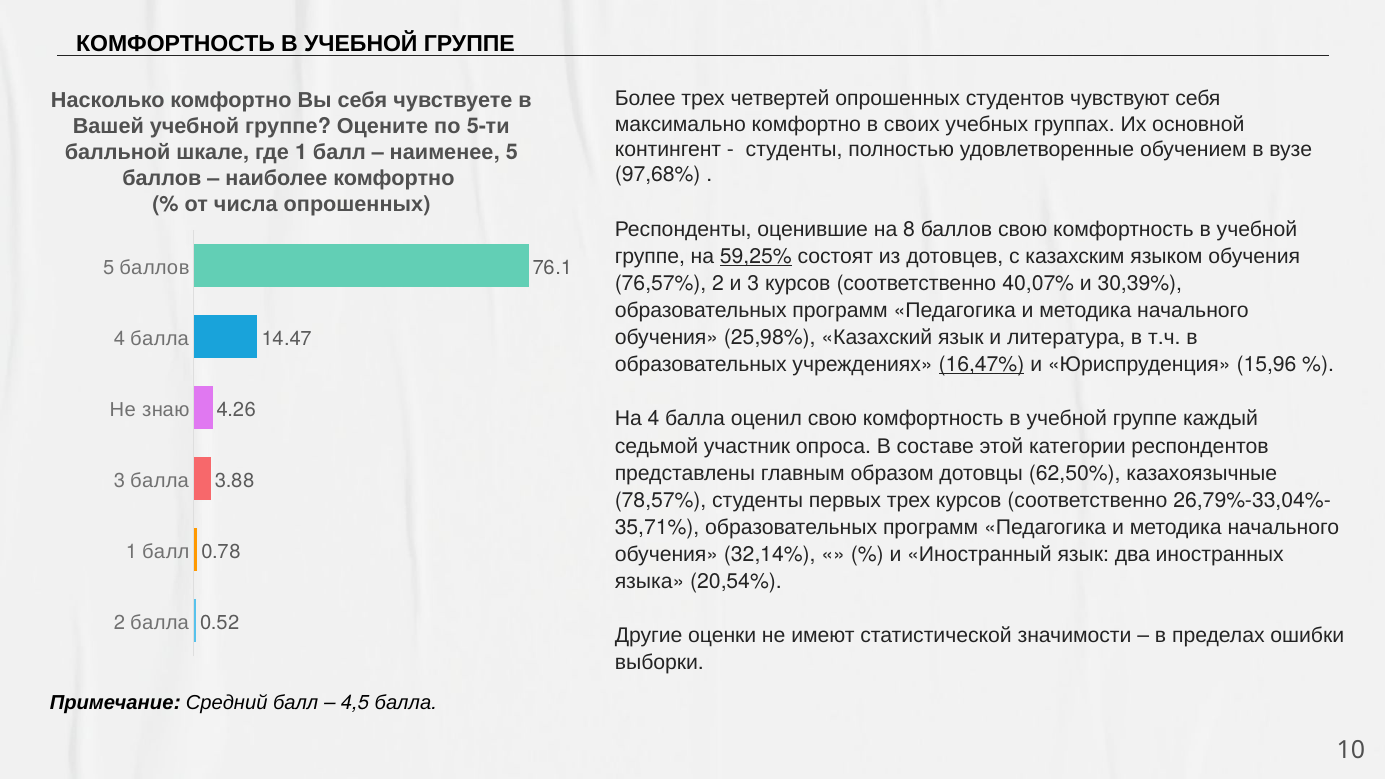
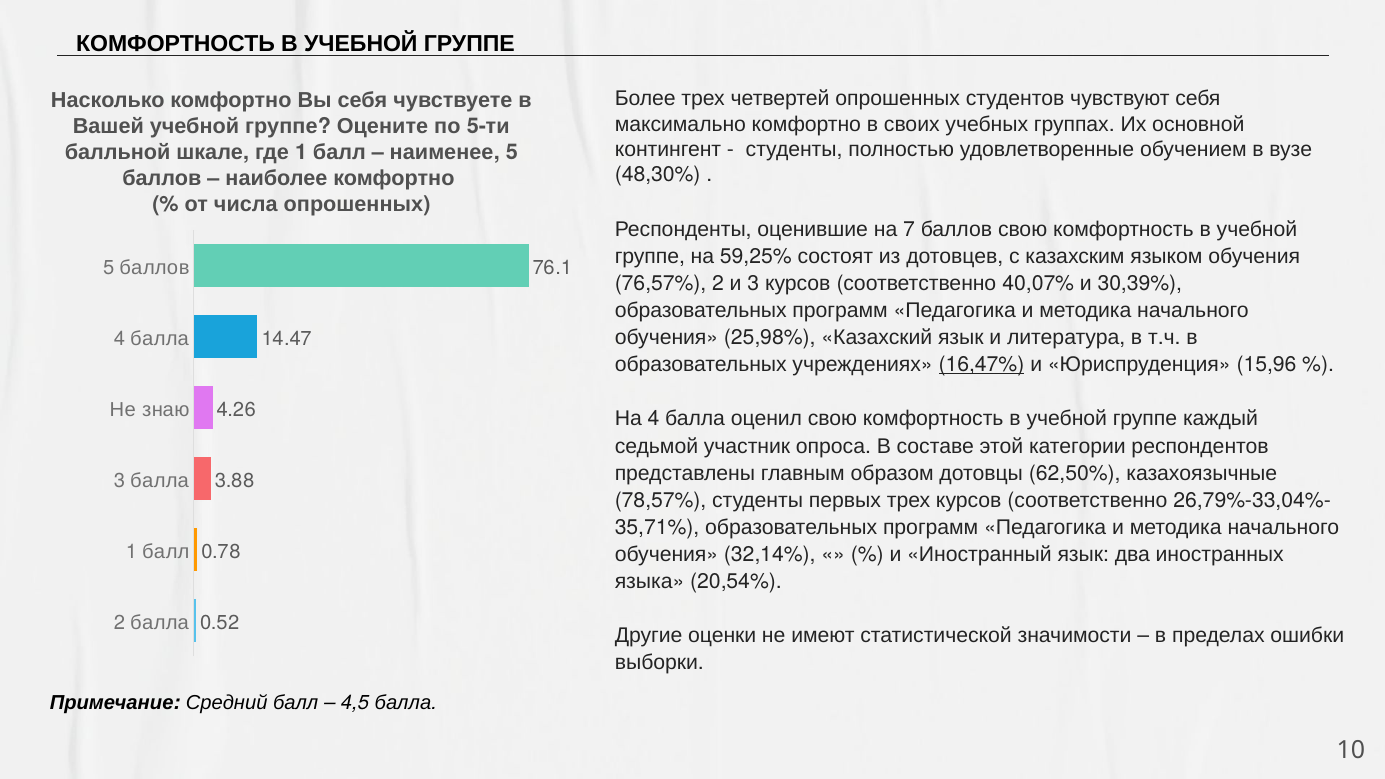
97,68%: 97,68% -> 48,30%
8: 8 -> 7
59,25% underline: present -> none
